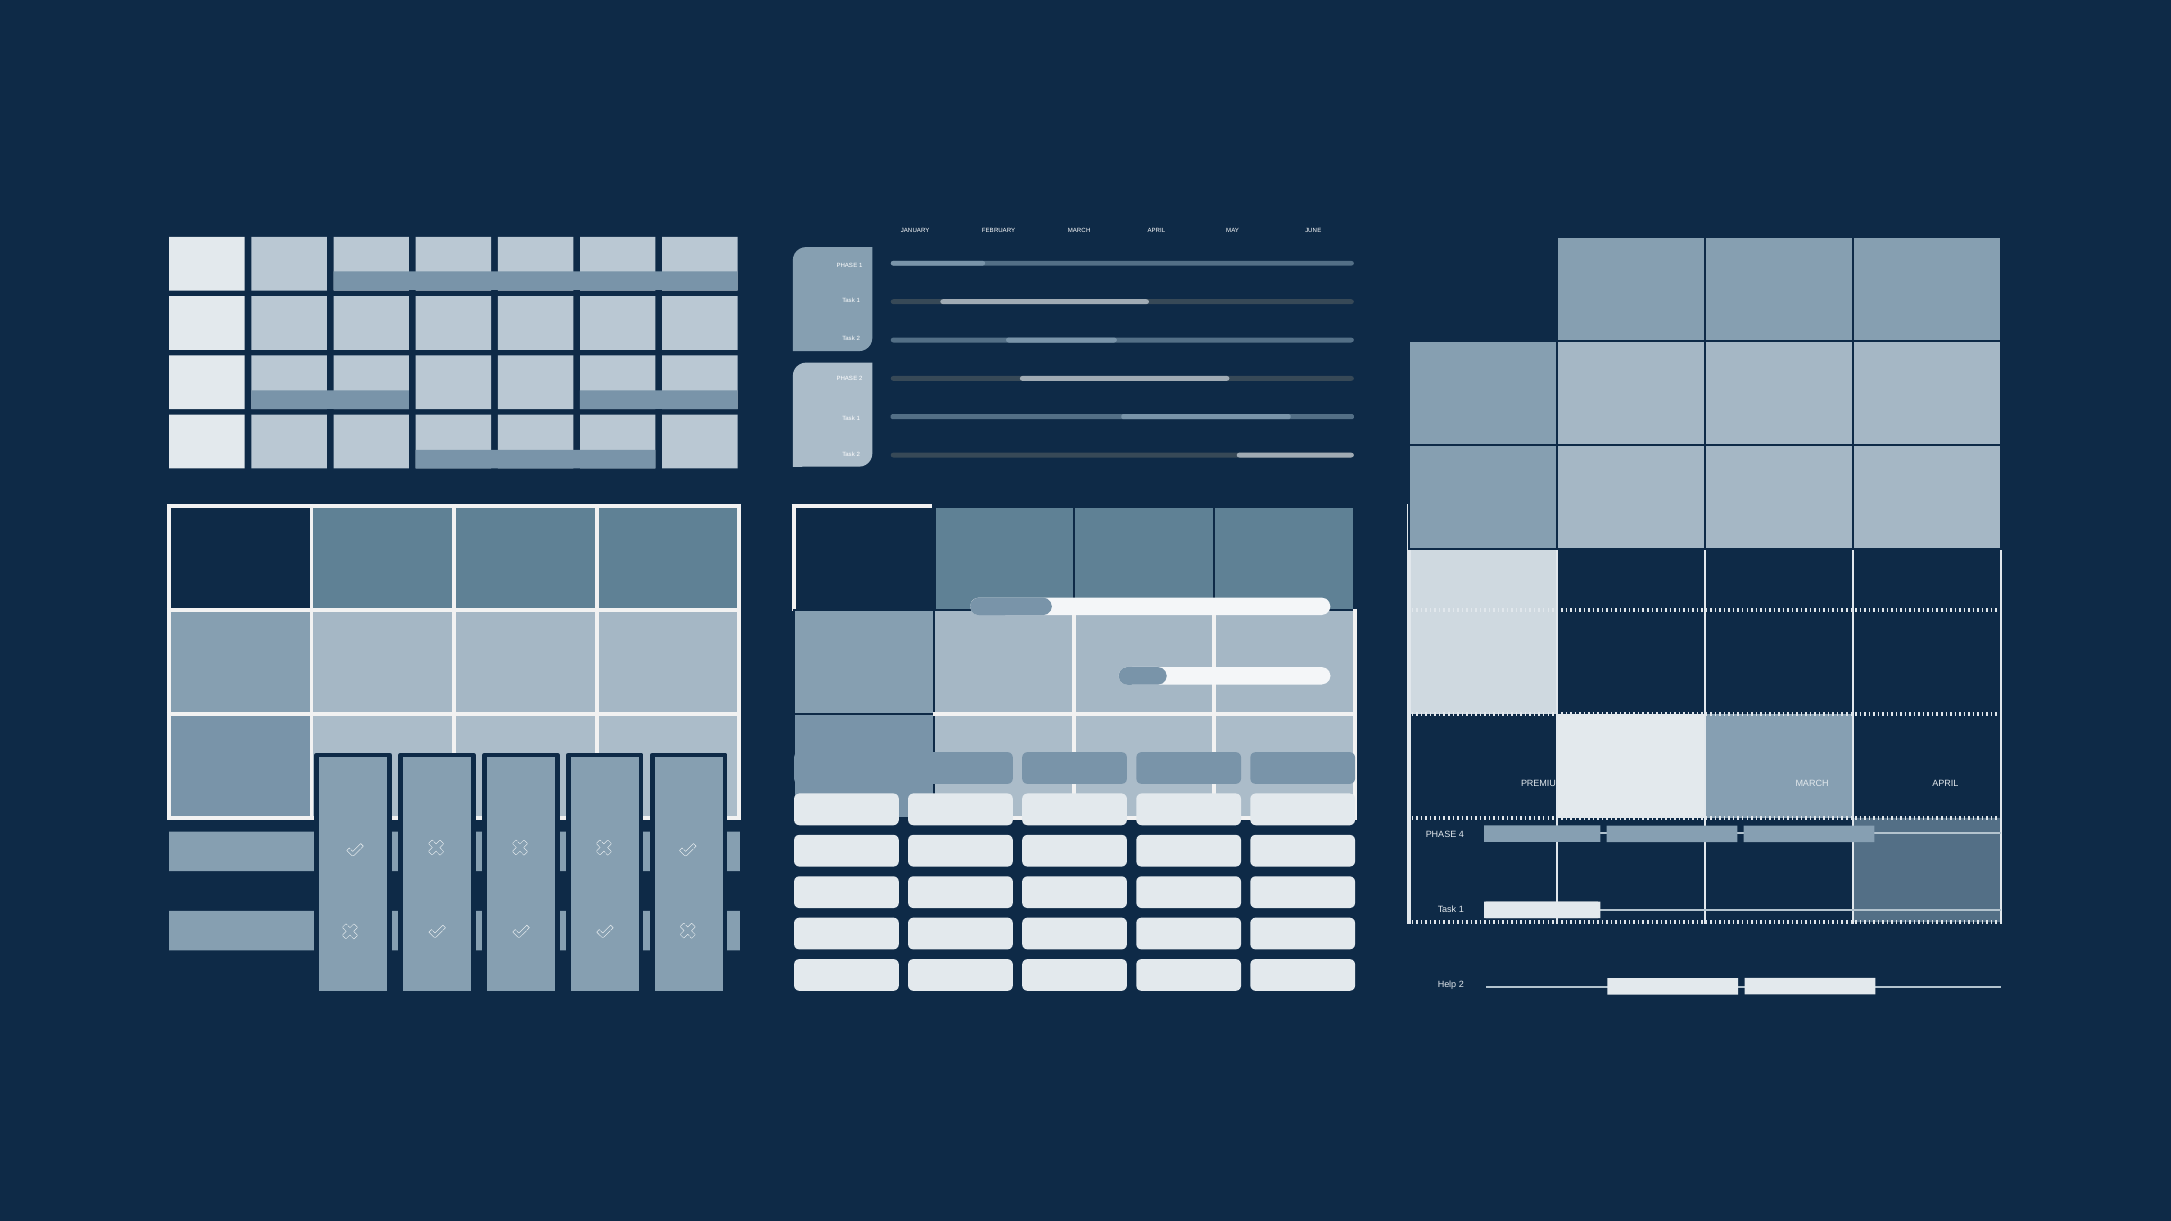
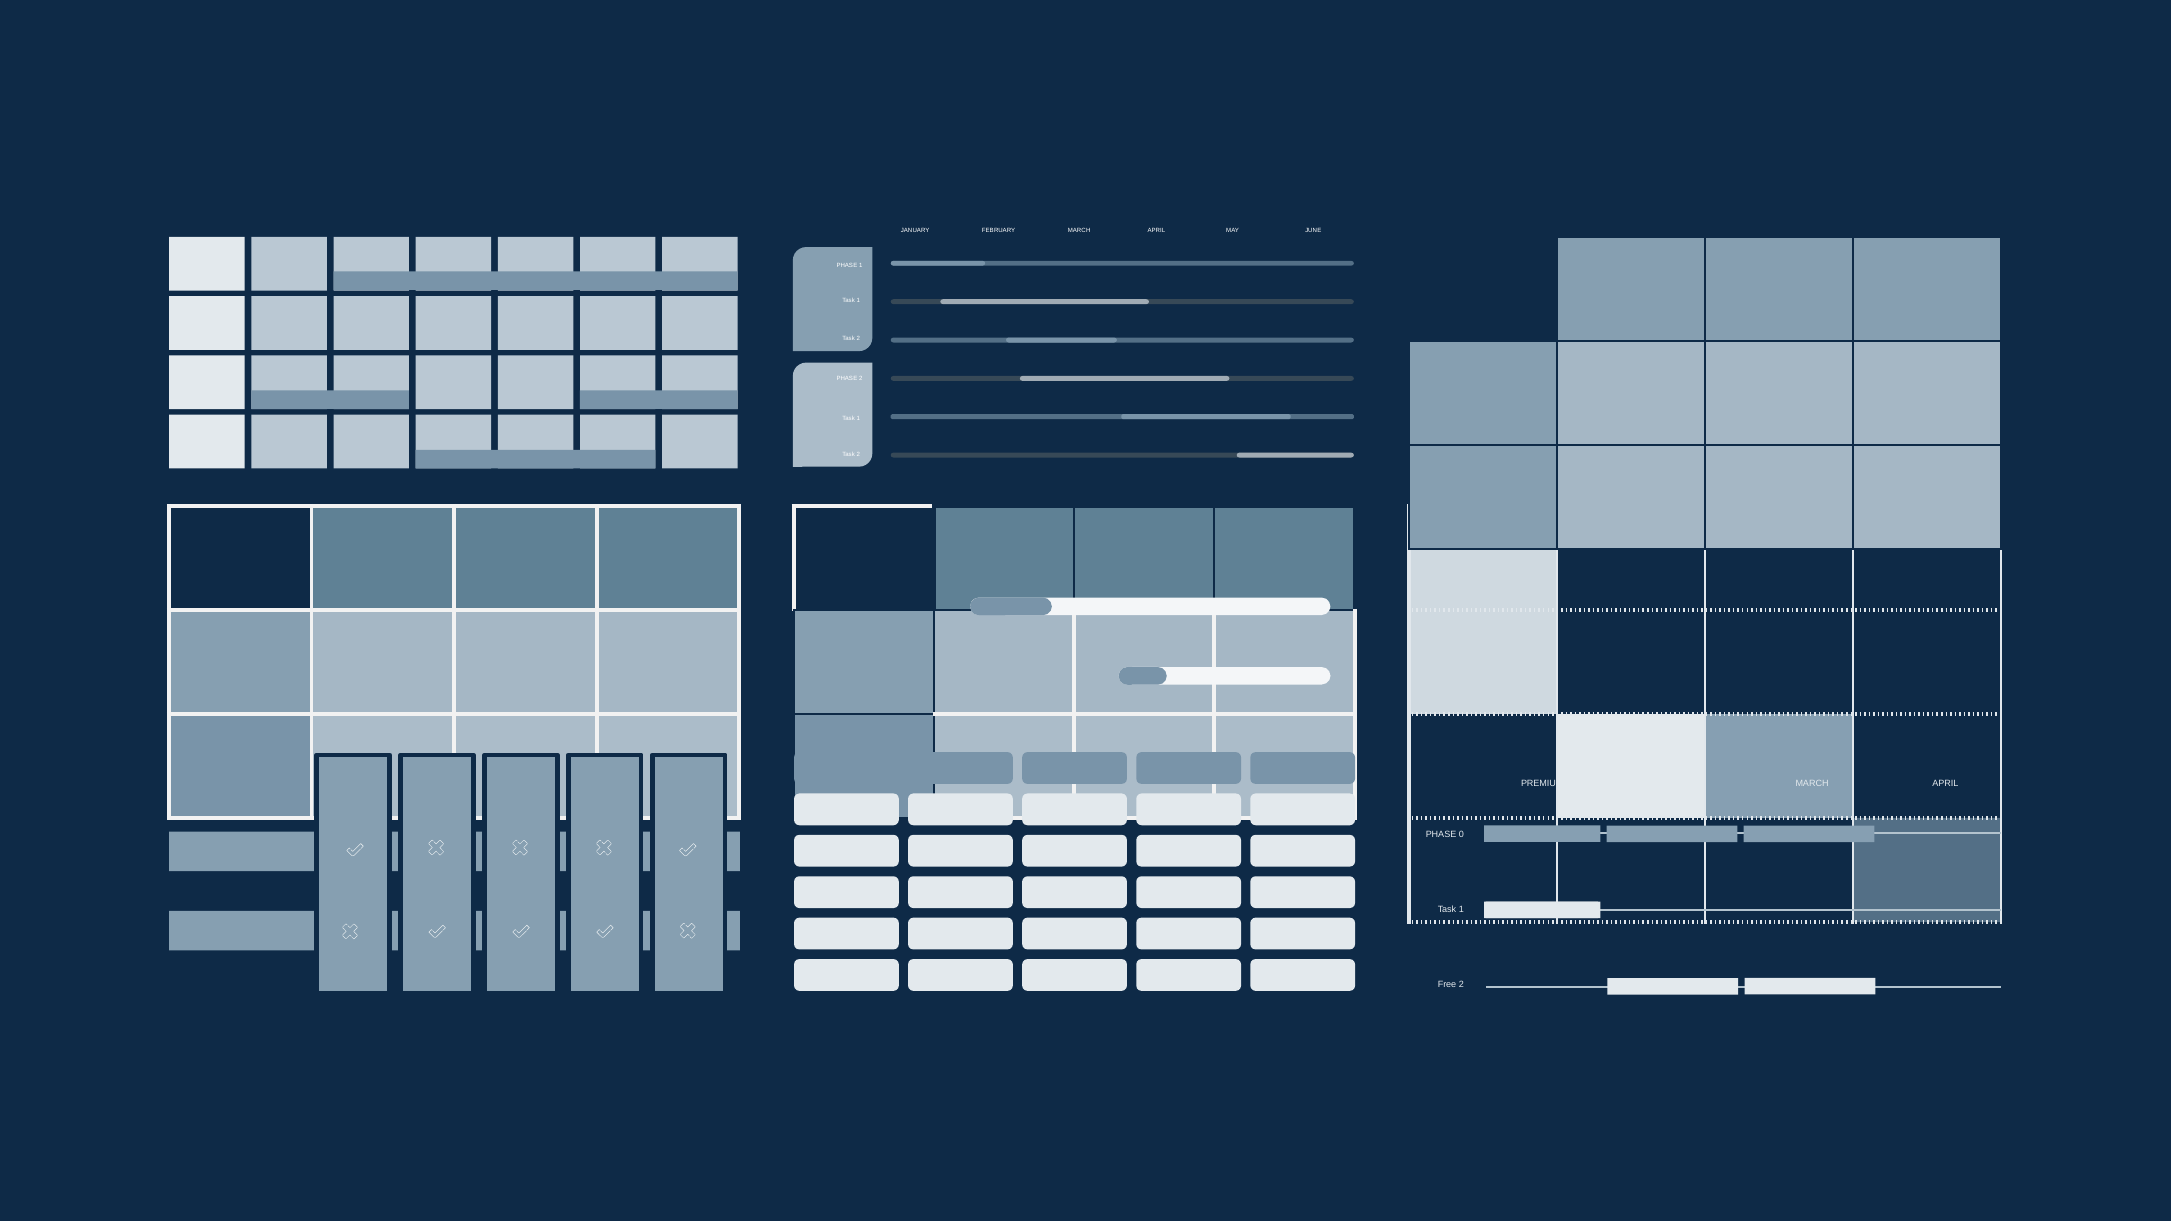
4: 4 -> 0
Help: Help -> Free
